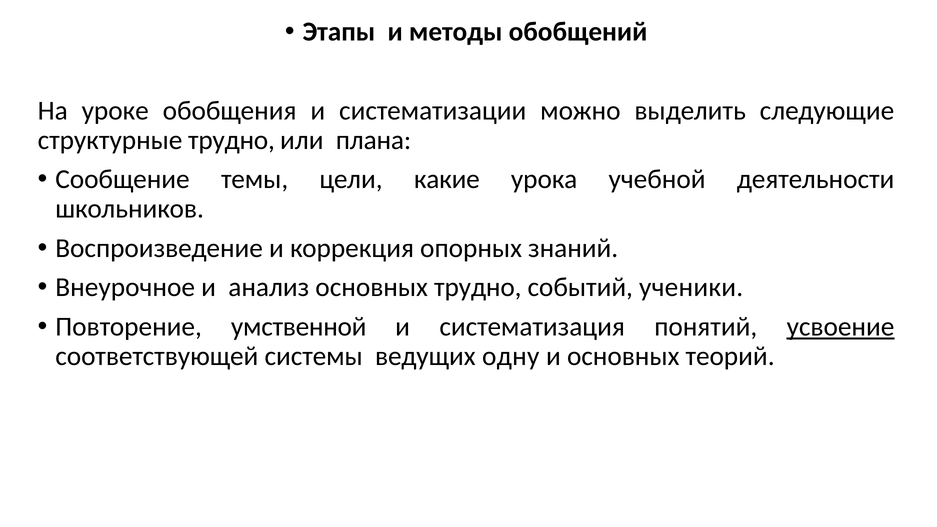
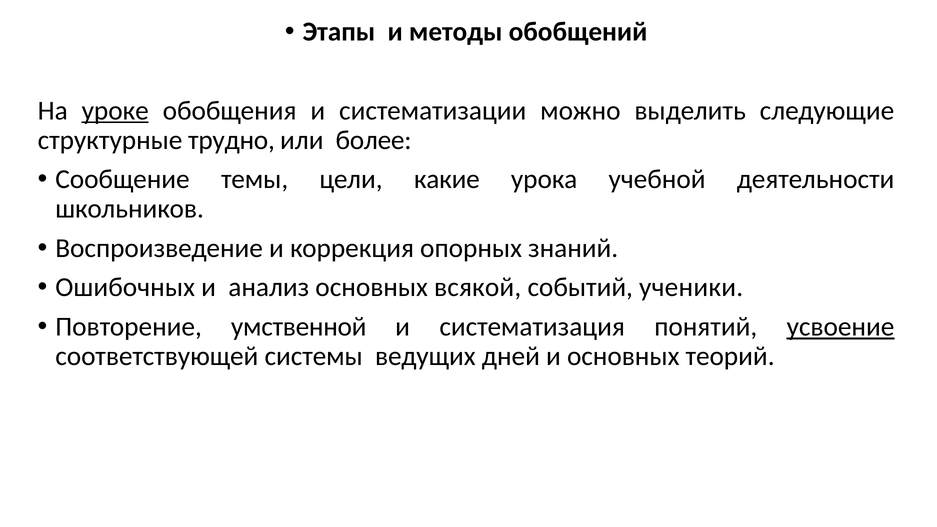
уроке underline: none -> present
плана: плана -> более
Внеурочное: Внеурочное -> Ошибочных
основных трудно: трудно -> всякой
одну: одну -> дней
